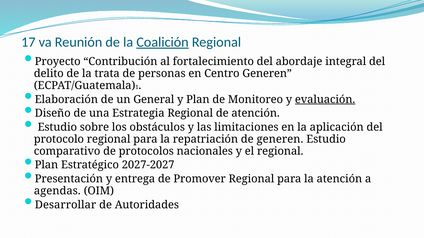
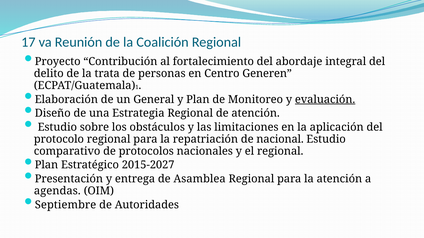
Coalición underline: present -> none
de generen: generen -> nacional
2027-2027: 2027-2027 -> 2015-2027
Promover: Promover -> Asamblea
Desarrollar: Desarrollar -> Septiembre
